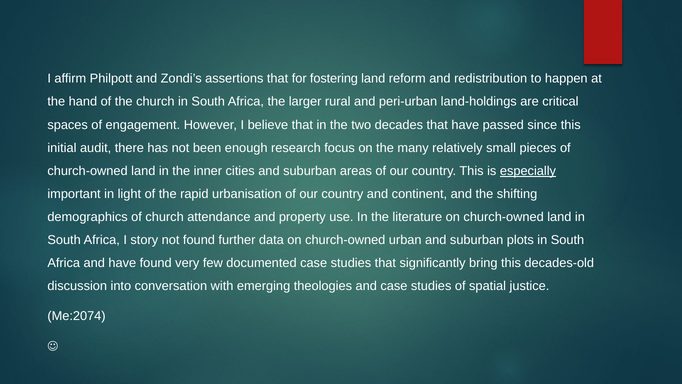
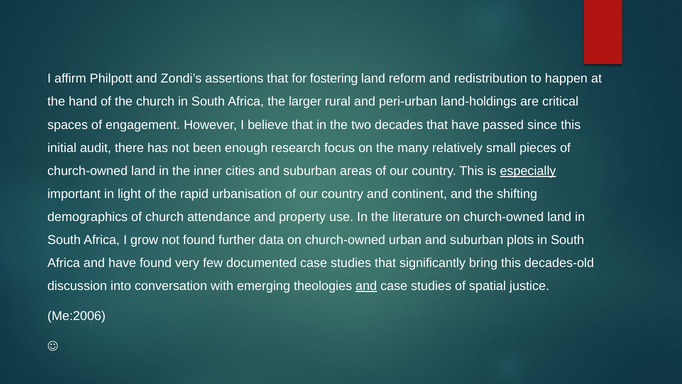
story: story -> grow
and at (366, 286) underline: none -> present
Me:2074: Me:2074 -> Me:2006
